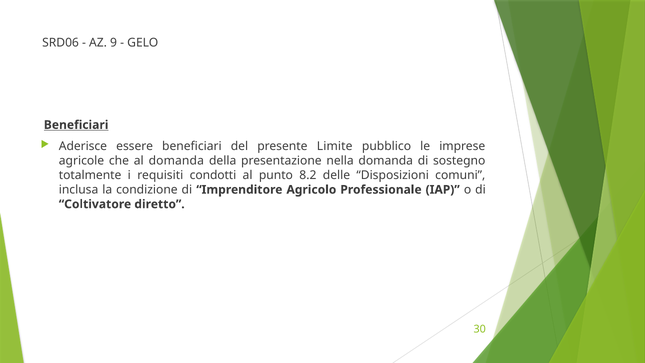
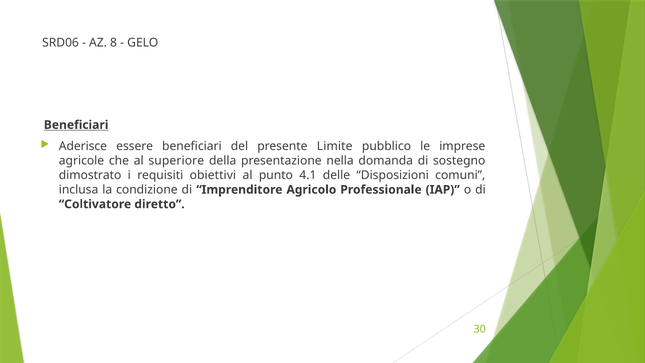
9: 9 -> 8
al domanda: domanda -> superiore
totalmente: totalmente -> dimostrato
condotti: condotti -> obiettivi
8.2: 8.2 -> 4.1
